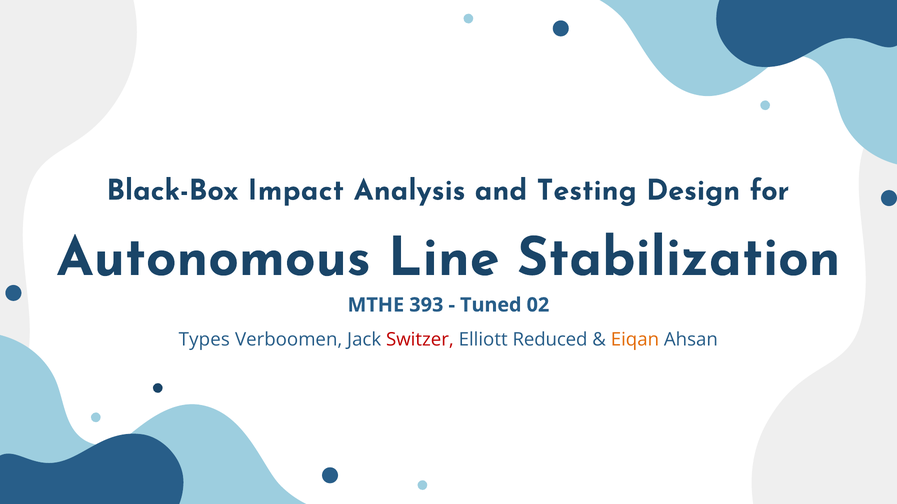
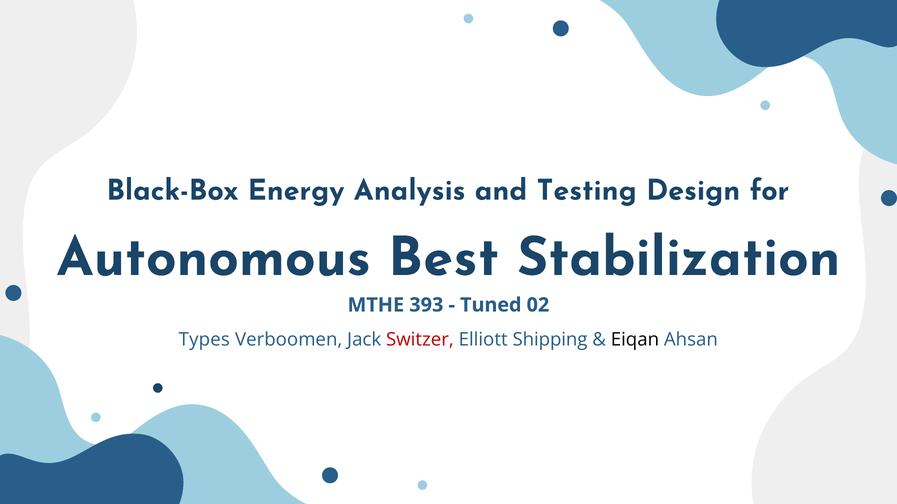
Impact: Impact -> Energy
Line: Line -> Best
Reduced: Reduced -> Shipping
Eiqan colour: orange -> black
